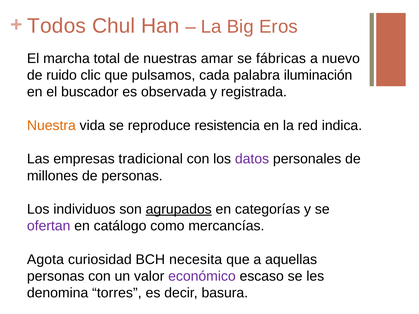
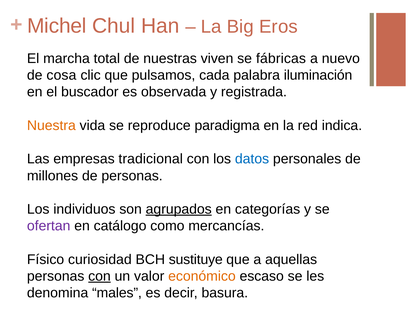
Todos: Todos -> Michel
amar: amar -> viven
ruido: ruido -> cosa
resistencia: resistencia -> paradigma
datos colour: purple -> blue
Agota: Agota -> Físico
necesita: necesita -> sustituye
con at (99, 276) underline: none -> present
económico colour: purple -> orange
torres: torres -> males
